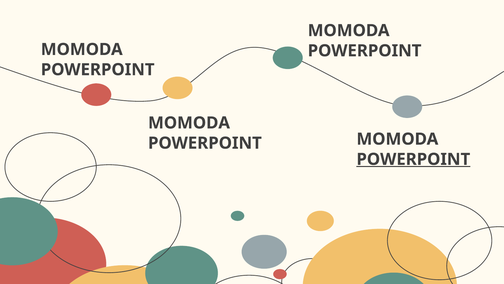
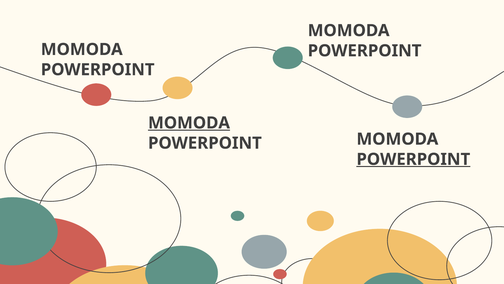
MOMODA at (189, 123) underline: none -> present
